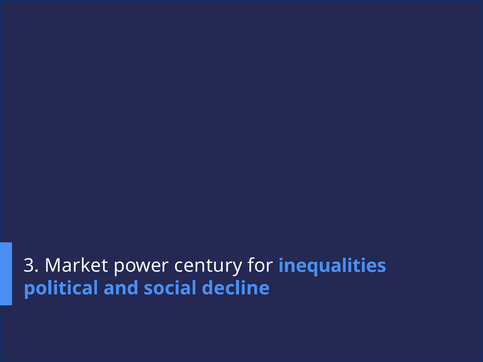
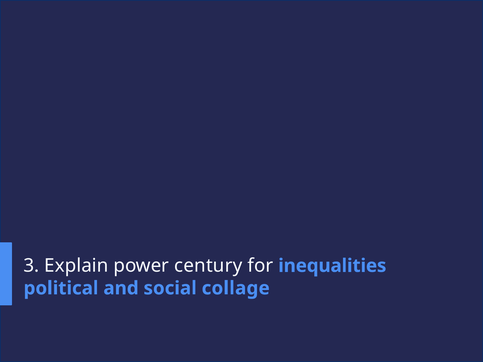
Market: Market -> Explain
decline: decline -> collage
